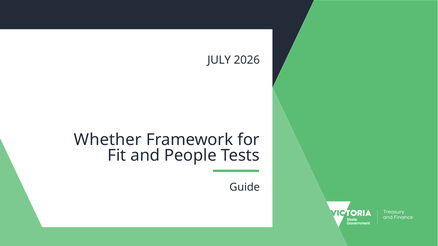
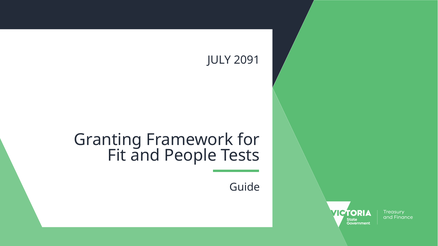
2026: 2026 -> 2091
Whether: Whether -> Granting
